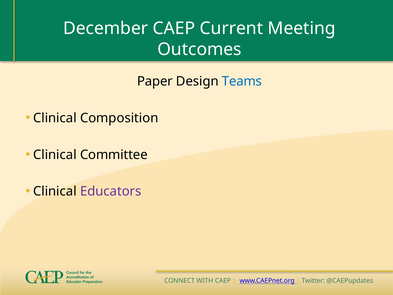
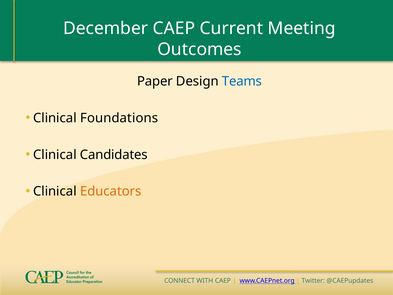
Composition: Composition -> Foundations
Committee: Committee -> Candidates
Educators colour: purple -> orange
